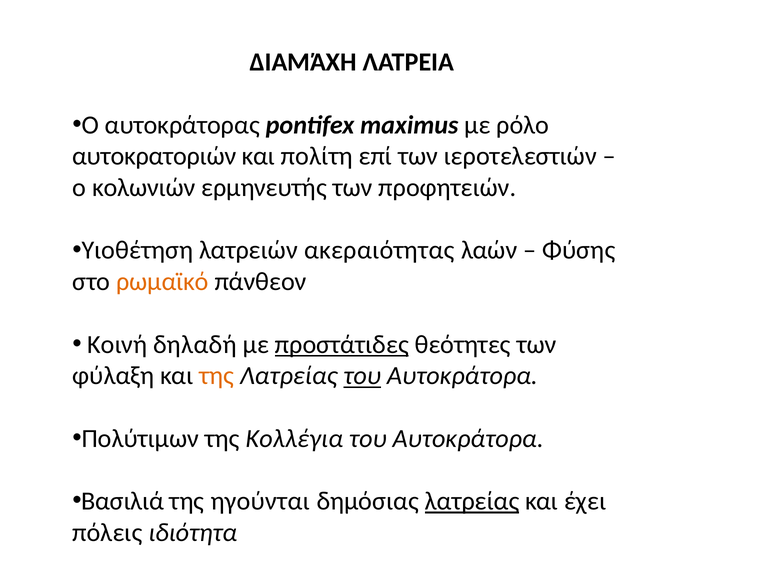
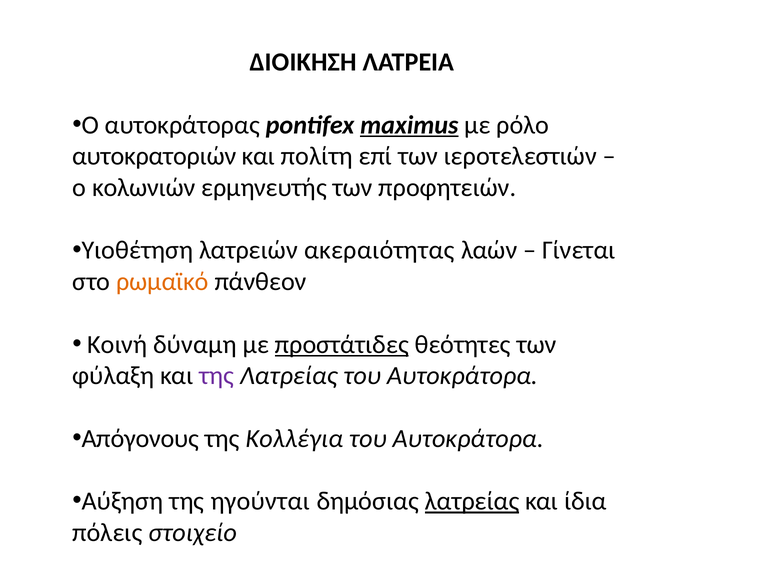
ΔΙΑΜΆΧΗ: ΔΙΑΜΆΧΗ -> ΔΙΟΙΚΗΣΗ
maximus underline: none -> present
Φύσης: Φύσης -> Γίνεται
δηλαδή: δηλαδή -> δύναμη
της at (216, 376) colour: orange -> purple
του at (362, 376) underline: present -> none
Πολύτιμων: Πολύτιμων -> Απόγονους
Βασιλιά: Βασιλιά -> Αύξηση
έχει: έχει -> ίδια
ιδιότητα: ιδιότητα -> στοιχείο
